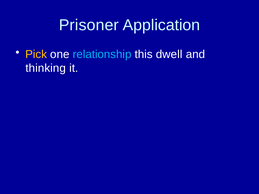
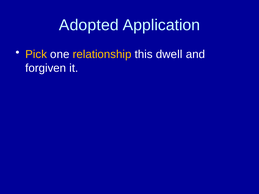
Prisoner: Prisoner -> Adopted
relationship colour: light blue -> yellow
thinking: thinking -> forgiven
